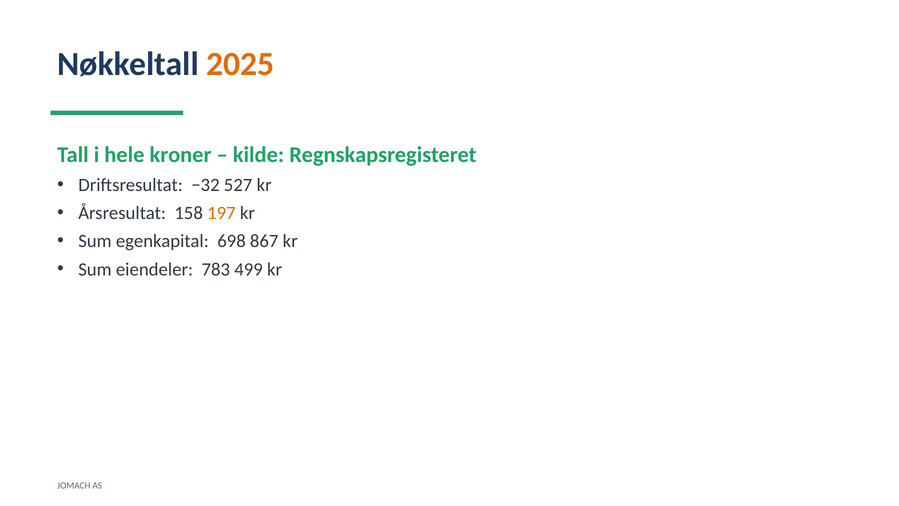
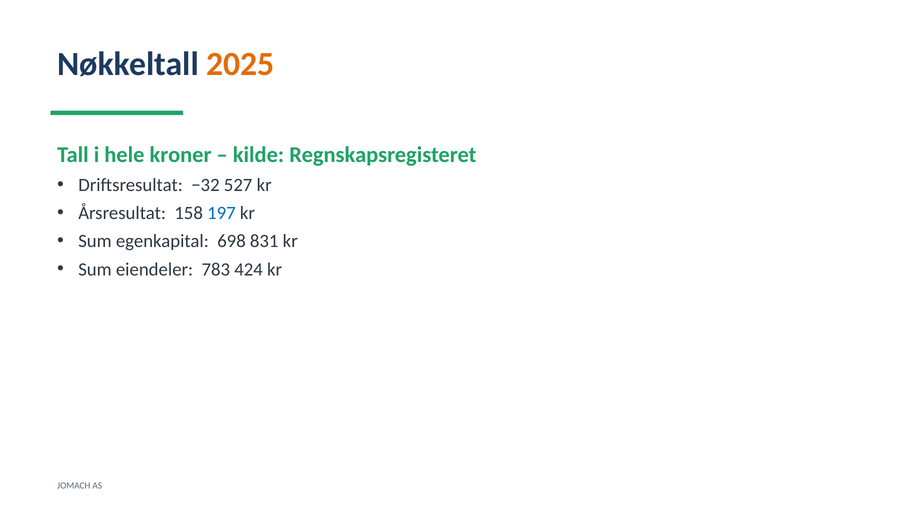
197 colour: orange -> blue
867: 867 -> 831
499: 499 -> 424
